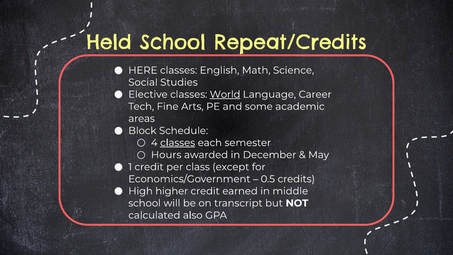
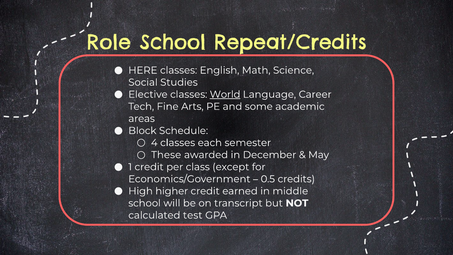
Held: Held -> Role
classes at (178, 143) underline: present -> none
Hours: Hours -> These
also: also -> test
